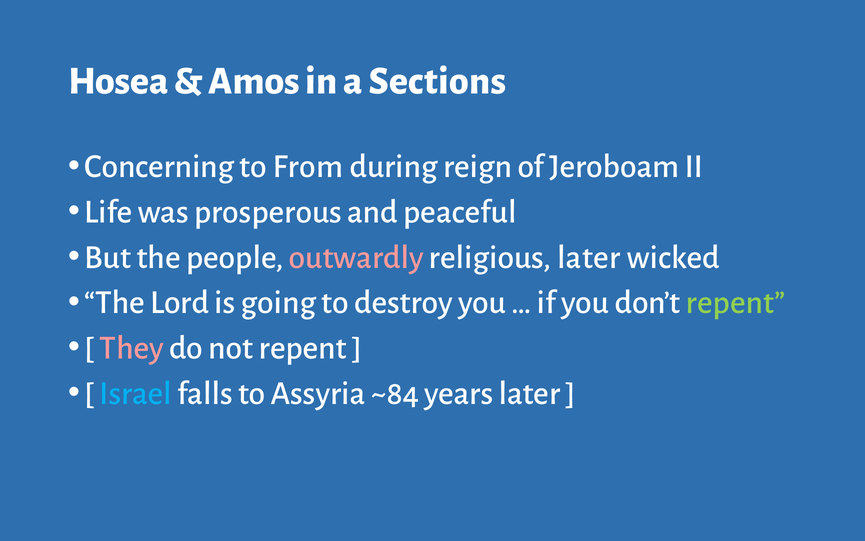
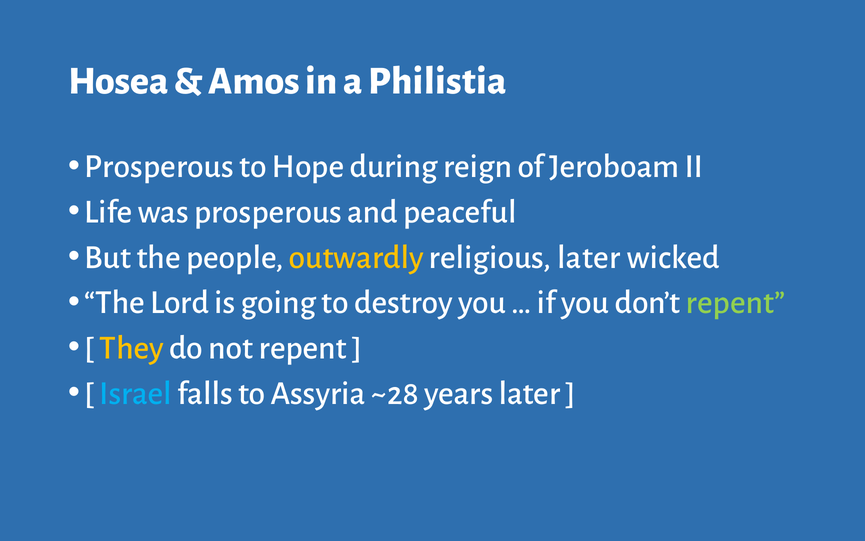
Sections: Sections -> Philistia
Concerning at (159, 166): Concerning -> Prosperous
From: From -> Hope
outwardly colour: pink -> yellow
They colour: pink -> yellow
~84: ~84 -> ~28
